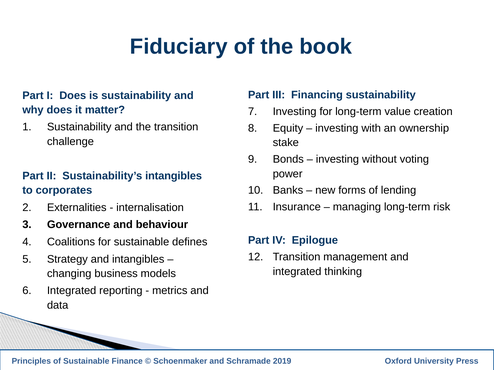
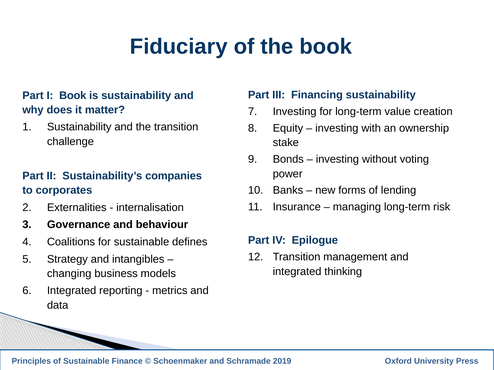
I Does: Does -> Book
Sustainability’s intangibles: intangibles -> companies
